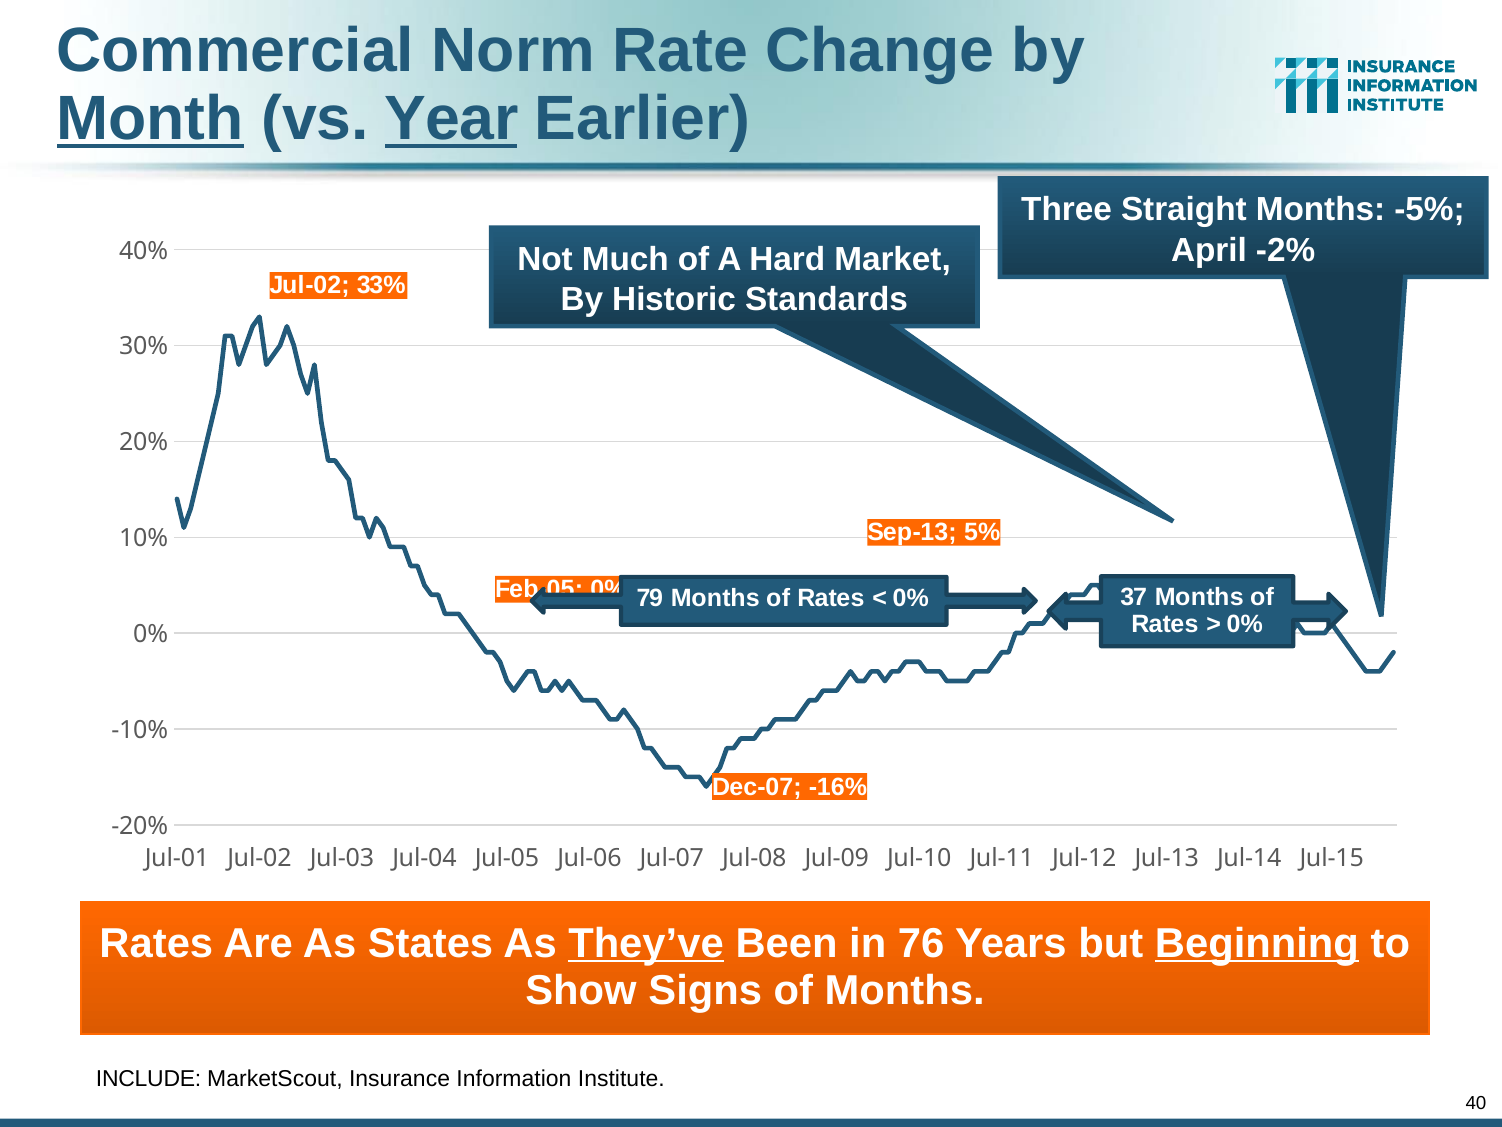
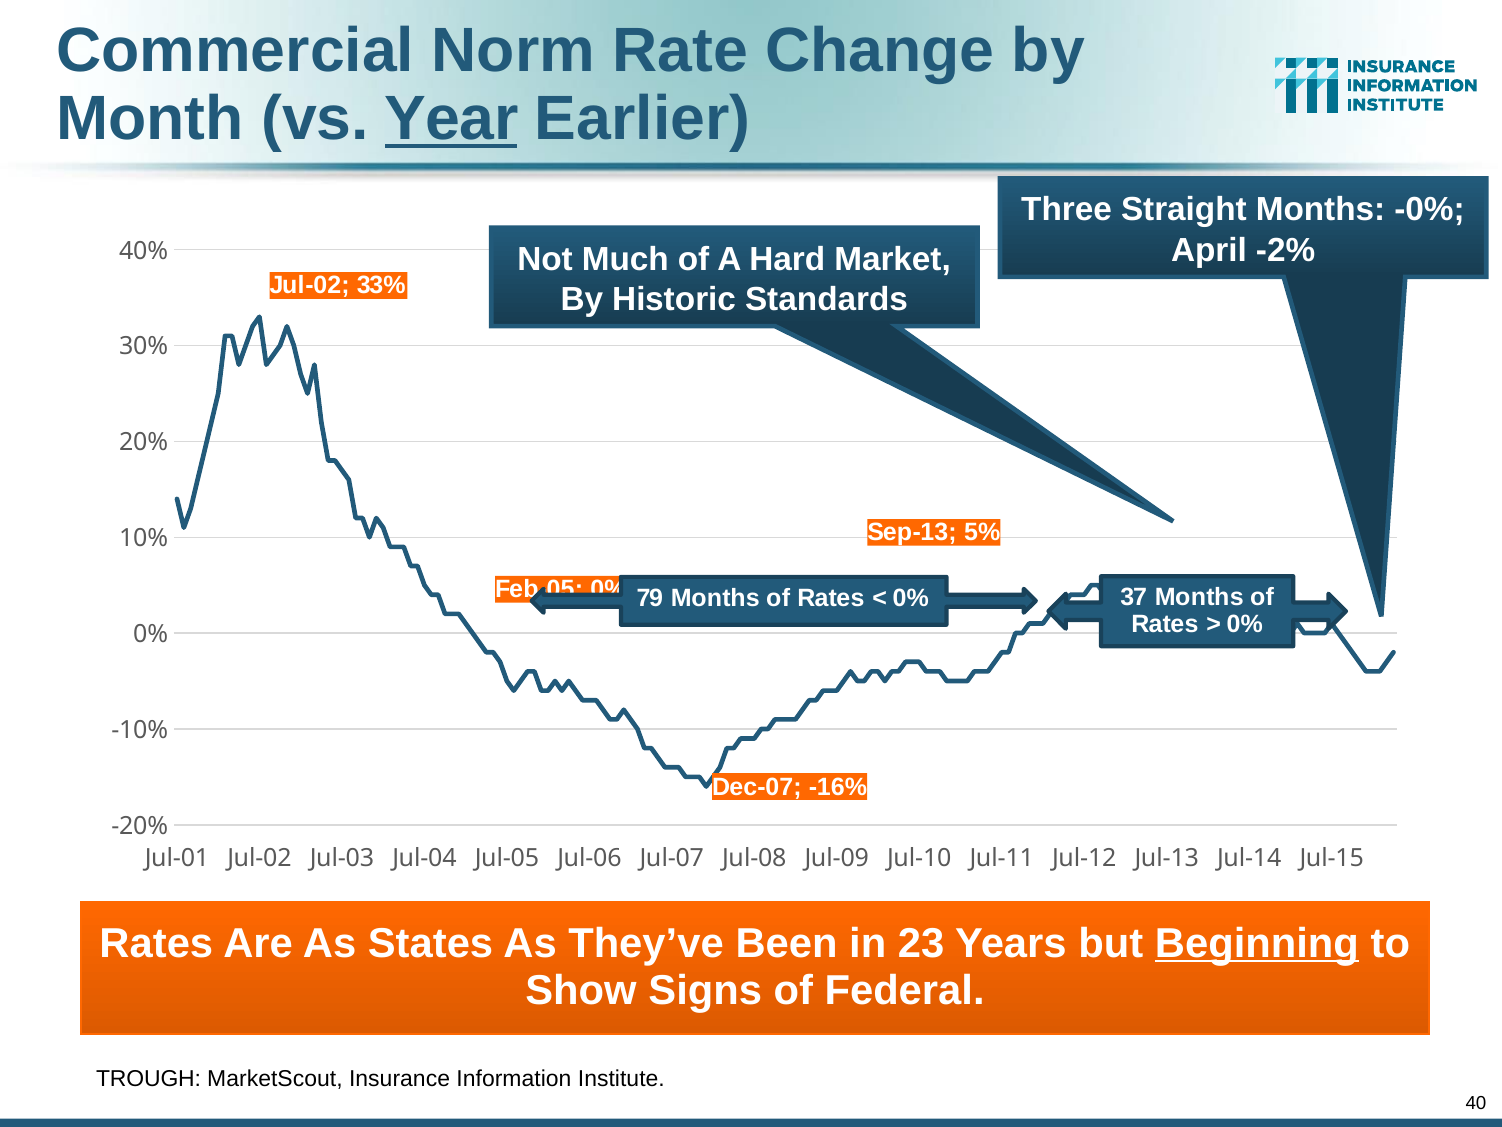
Month underline: present -> none
-5%: -5% -> -0%
They’ve underline: present -> none
76: 76 -> 23
of Months: Months -> Federal
INCLUDE: INCLUDE -> TROUGH
